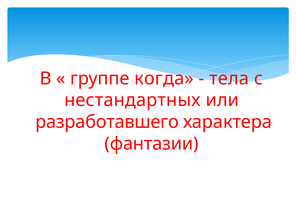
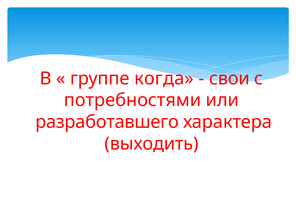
тела: тела -> свои
нестандартных: нестандартных -> потребностями
фантазии: фантазии -> выходить
